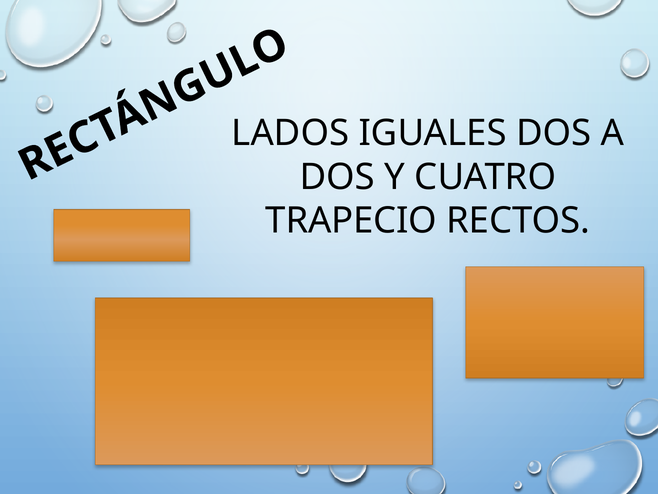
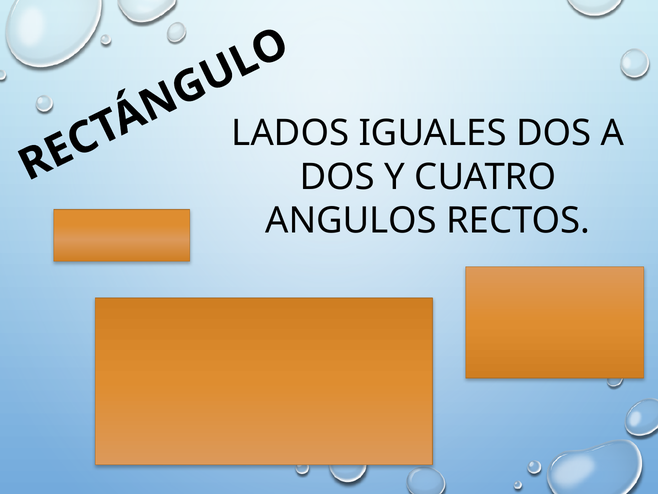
TRAPECIO: TRAPECIO -> ANGULOS
